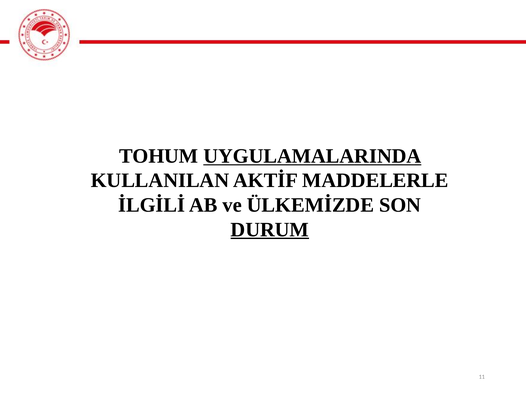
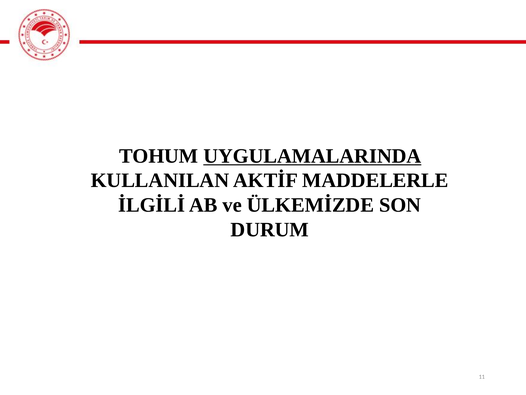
DURUM underline: present -> none
